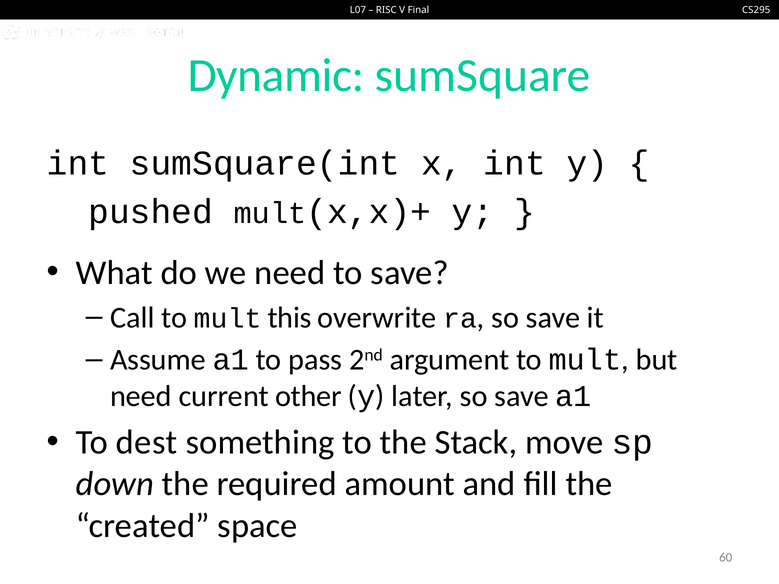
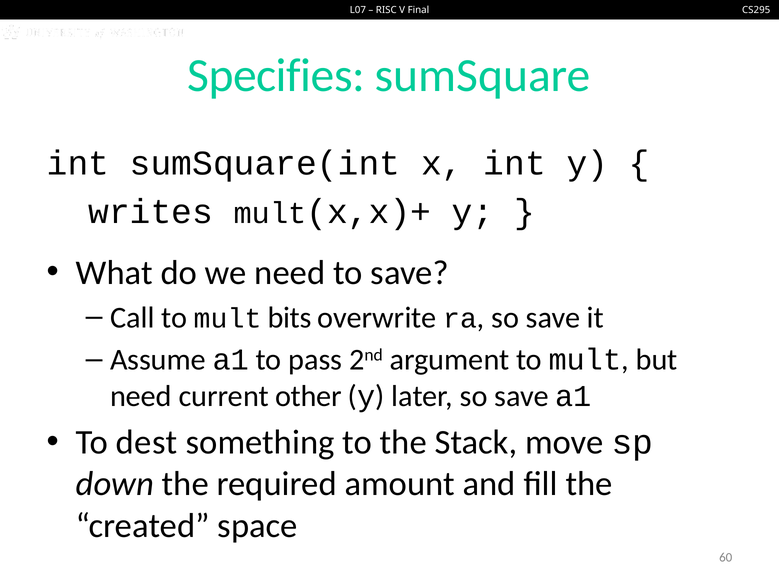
Dynamic: Dynamic -> Specifies
pushed: pushed -> writes
this: this -> bits
